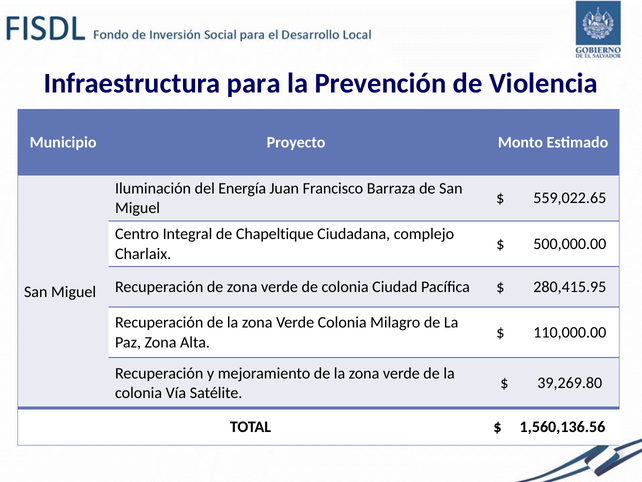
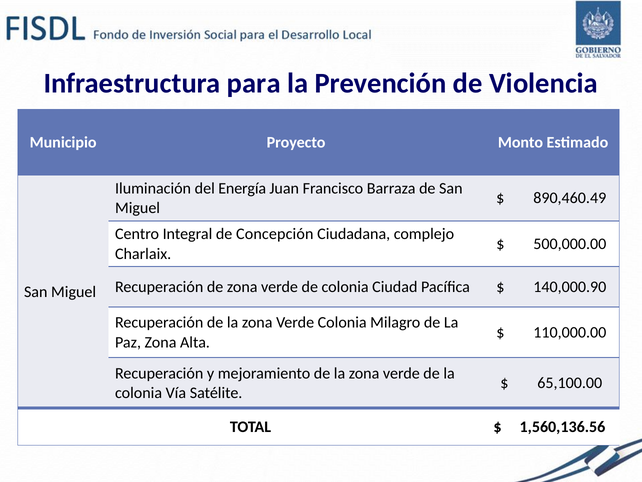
559,022.65: 559,022.65 -> 890,460.49
Chapeltique: Chapeltique -> Concepción
280,415.95: 280,415.95 -> 140,000.90
39,269.80: 39,269.80 -> 65,100.00
